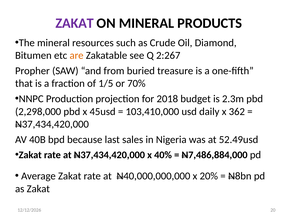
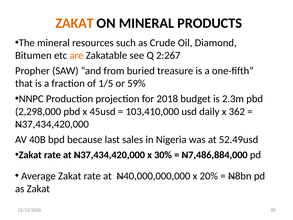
ZAKAT at (75, 23) colour: purple -> orange
70%: 70% -> 59%
40%: 40% -> 30%
